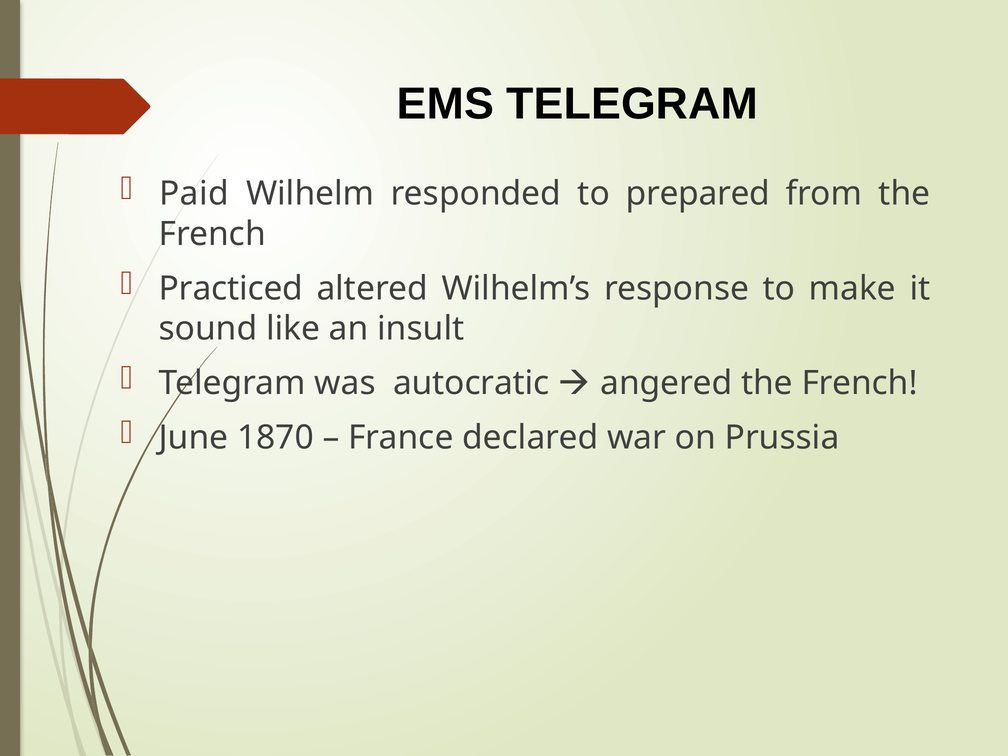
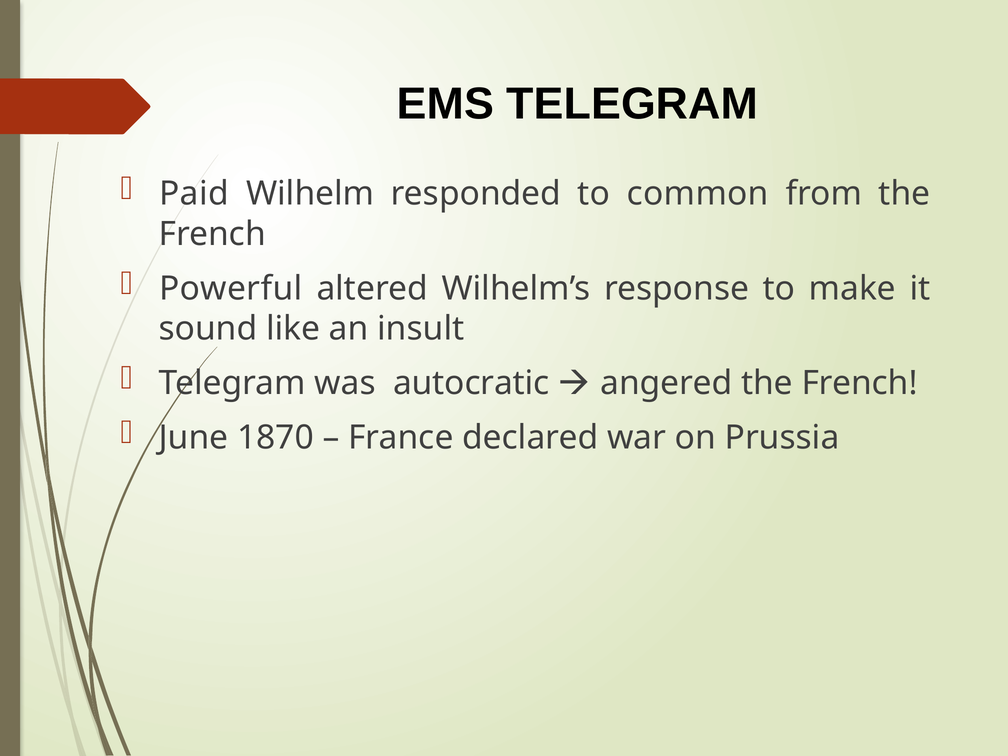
prepared: prepared -> common
Practiced: Practiced -> Powerful
